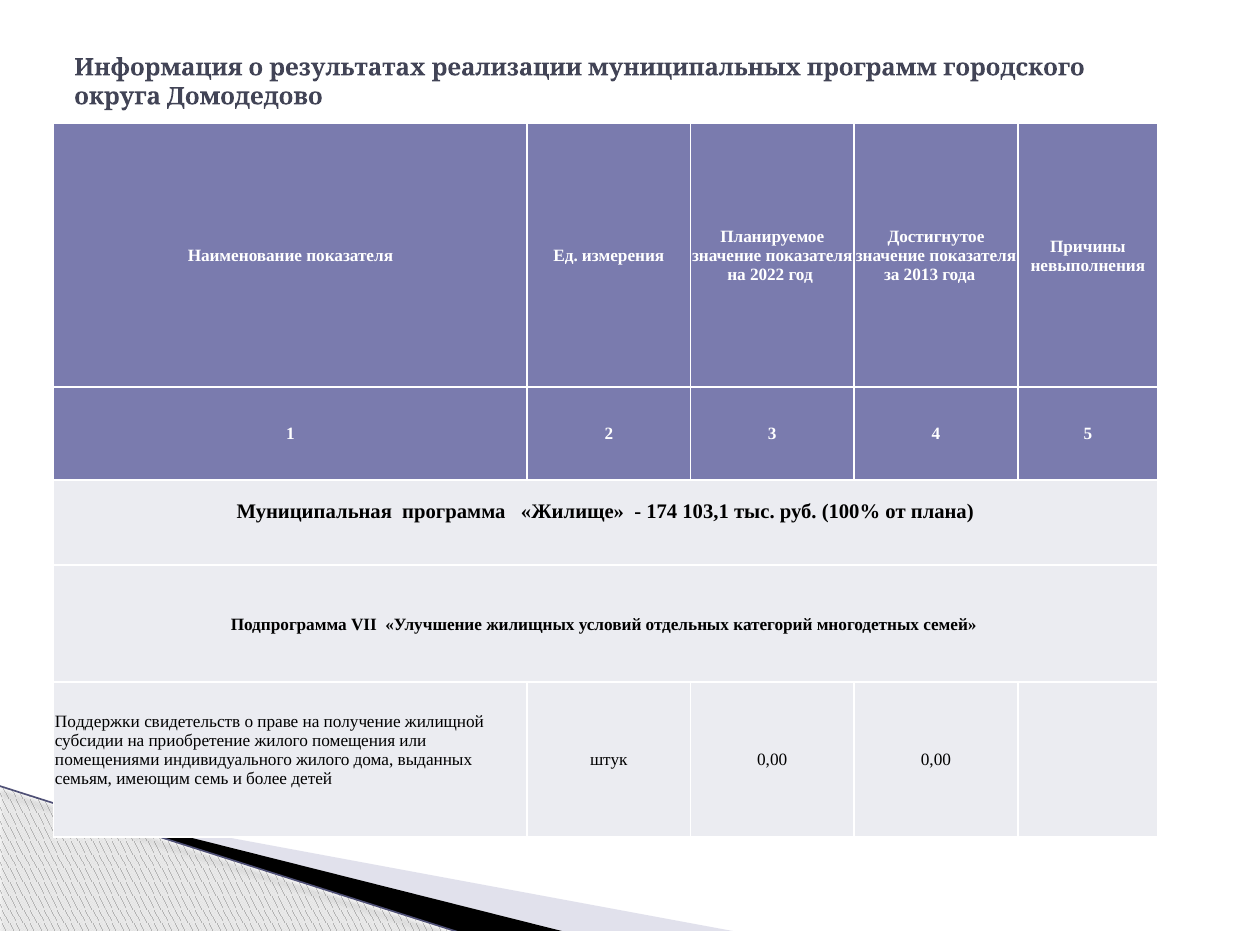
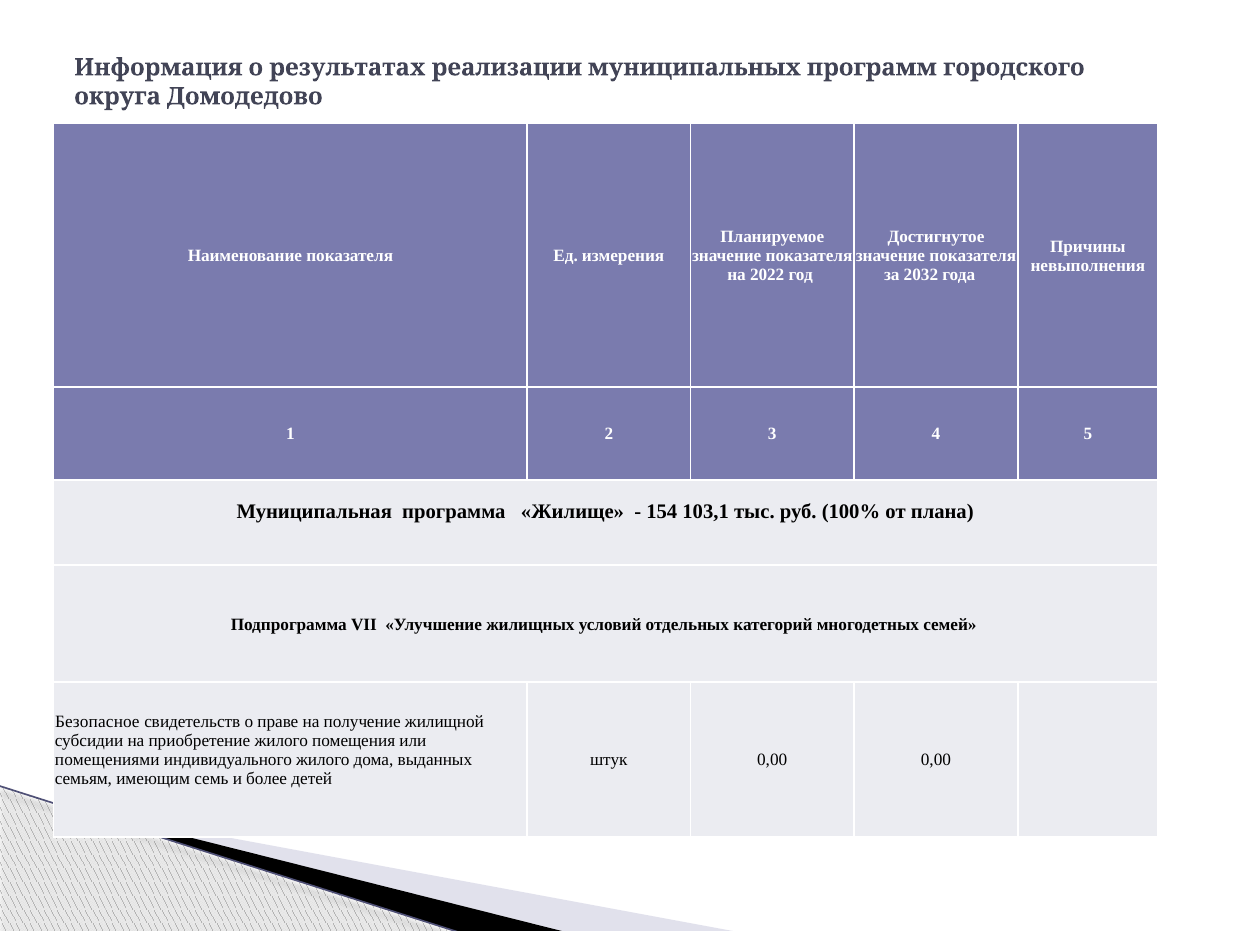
2013: 2013 -> 2032
174: 174 -> 154
Поддержки: Поддержки -> Безопасное
